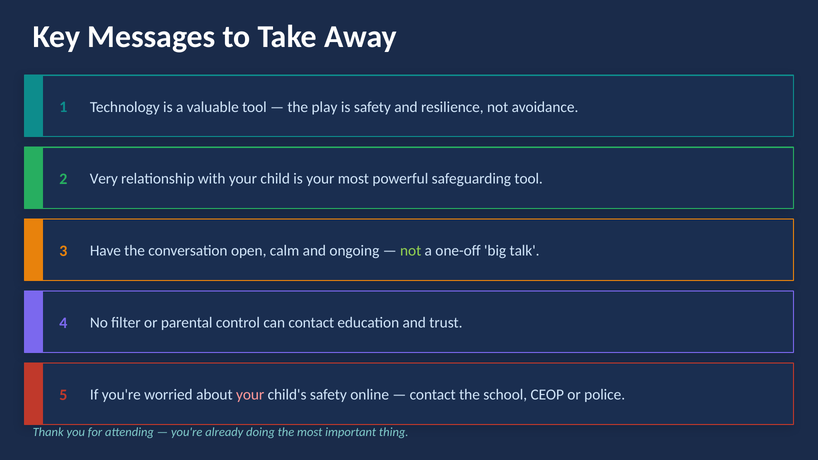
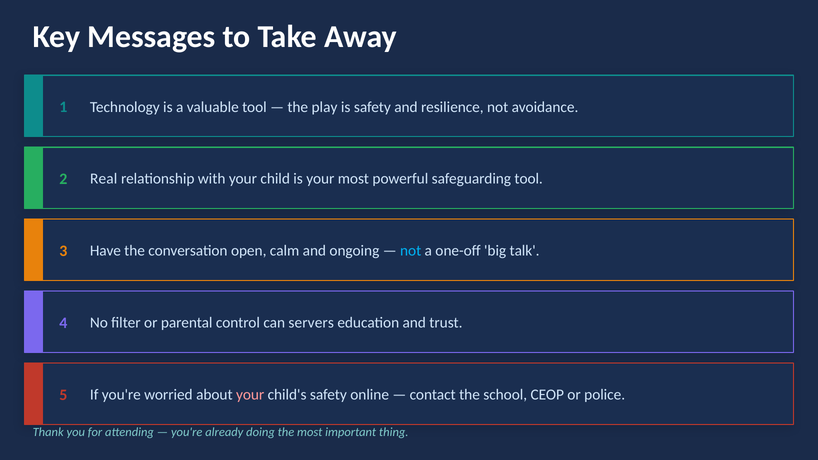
Very: Very -> Real
not at (411, 251) colour: light green -> light blue
can contact: contact -> servers
